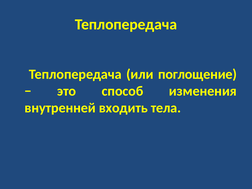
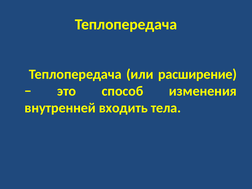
поглощение: поглощение -> расширение
